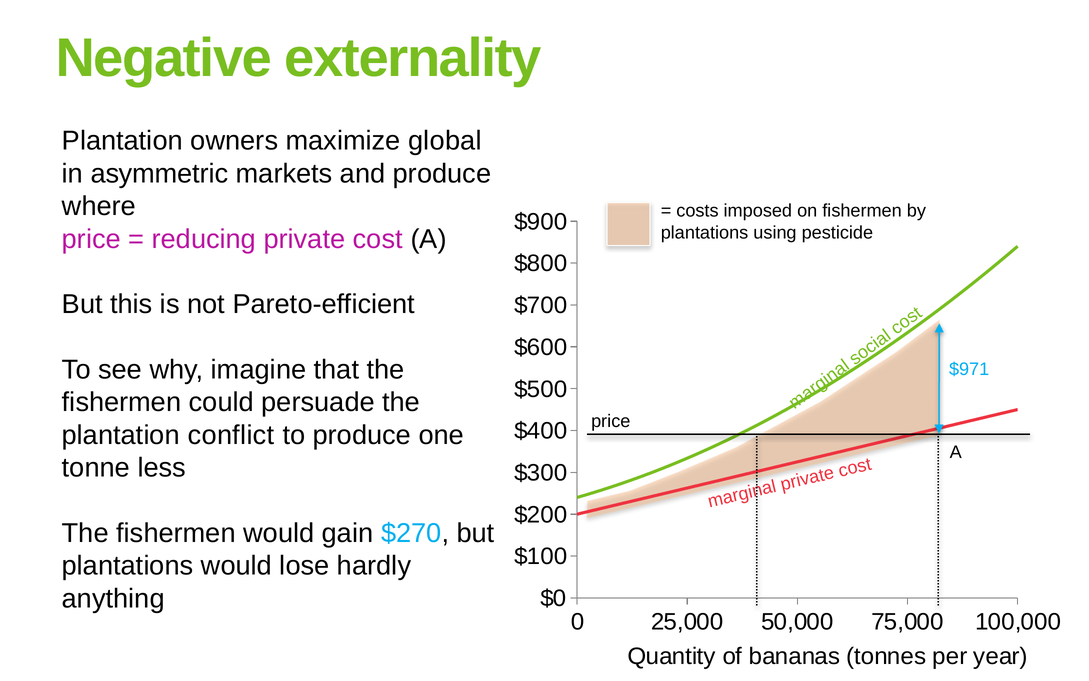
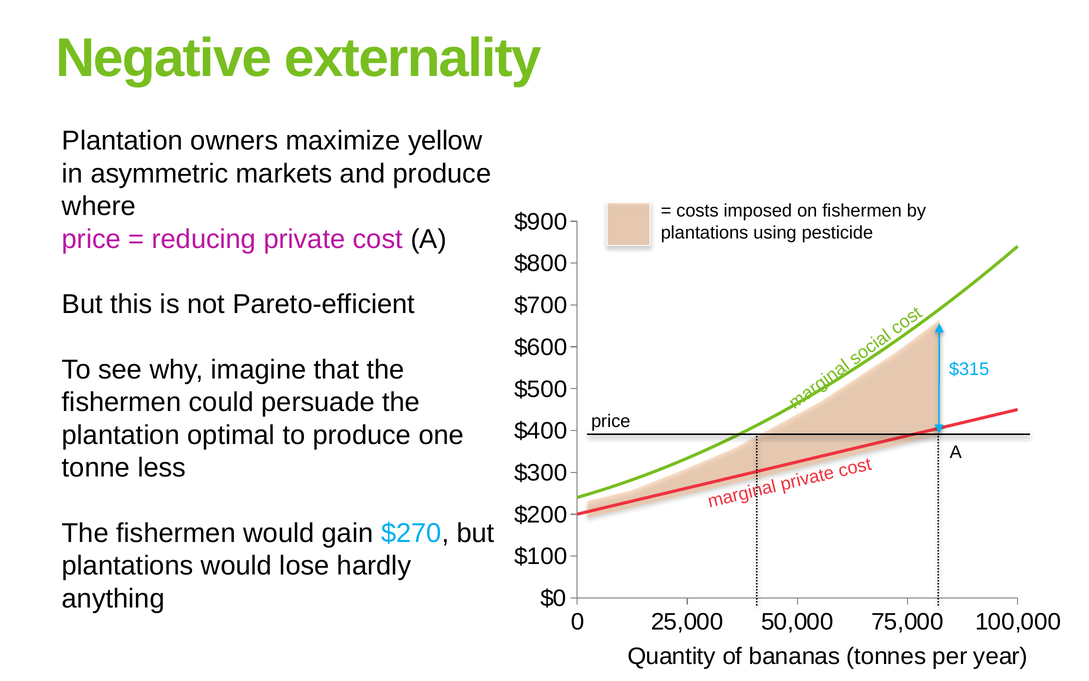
global: global -> yellow
$971: $971 -> $315
conflict: conflict -> optimal
